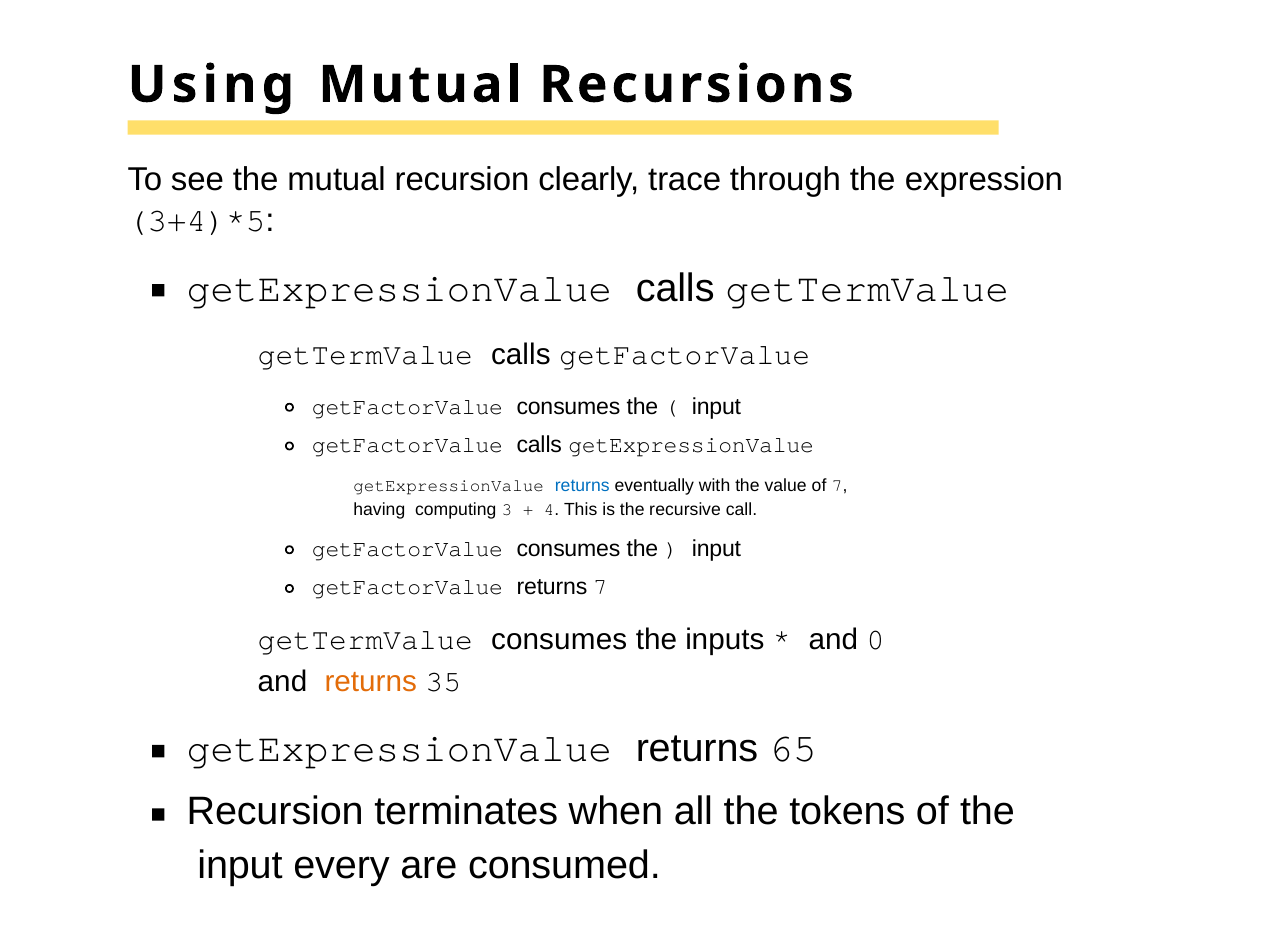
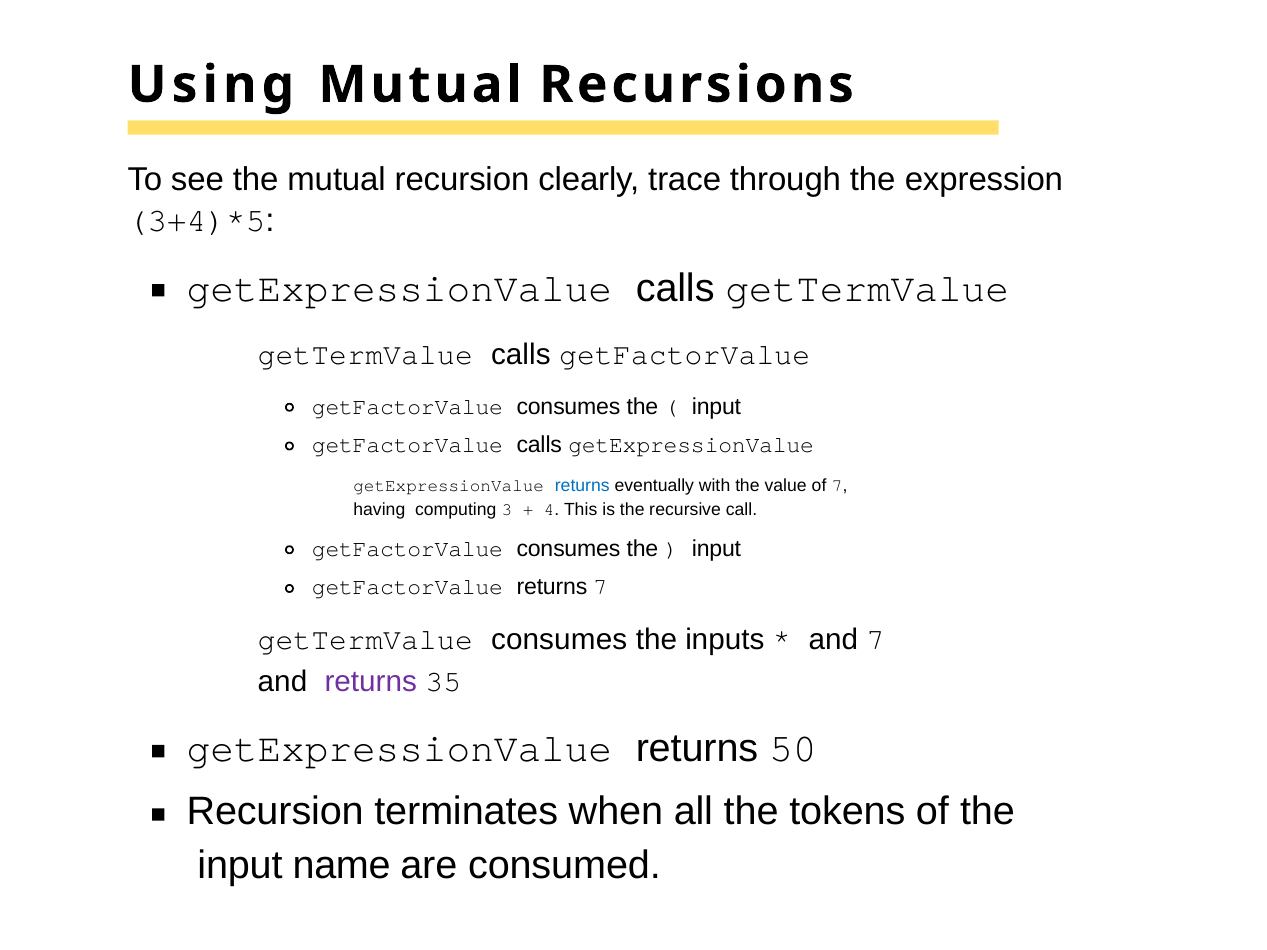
and 0: 0 -> 7
returns at (371, 682) colour: orange -> purple
65: 65 -> 50
every: every -> name
